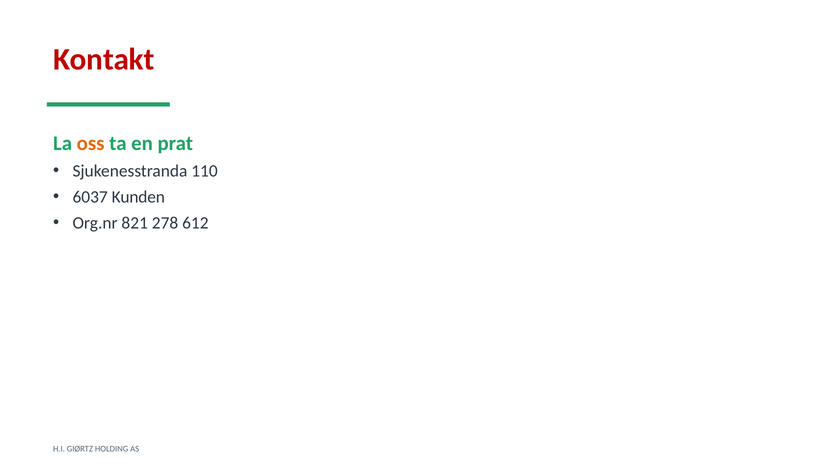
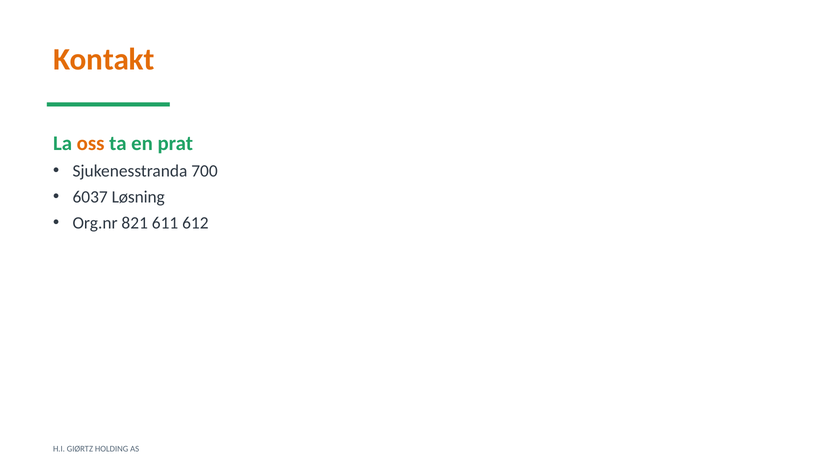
Kontakt colour: red -> orange
110: 110 -> 700
Kunden: Kunden -> Løsning
278: 278 -> 611
